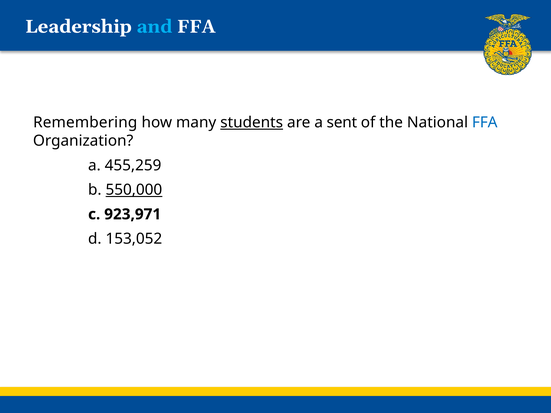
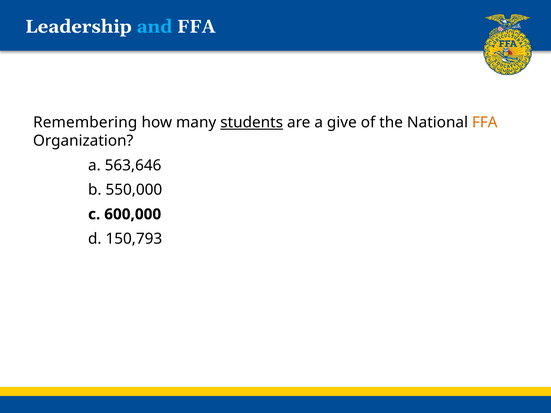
sent: sent -> give
FFA at (485, 123) colour: blue -> orange
455,259: 455,259 -> 563,646
550,000 underline: present -> none
923,971: 923,971 -> 600,000
153,052: 153,052 -> 150,793
